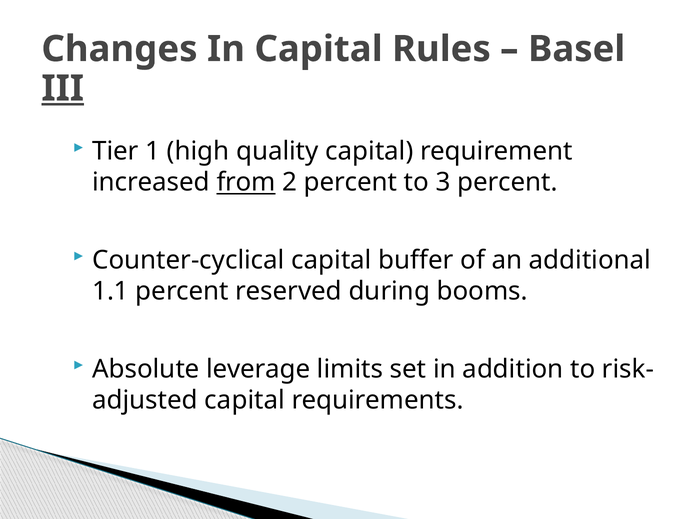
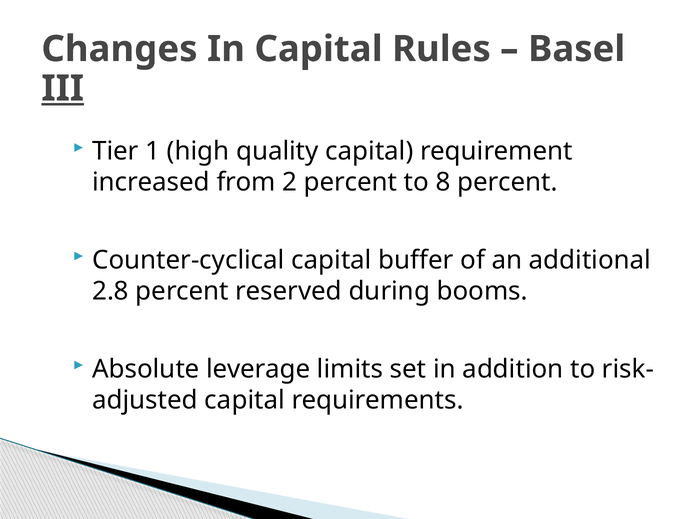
from underline: present -> none
3: 3 -> 8
1.1: 1.1 -> 2.8
